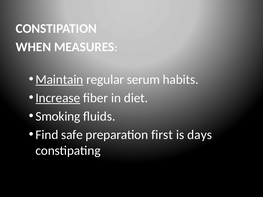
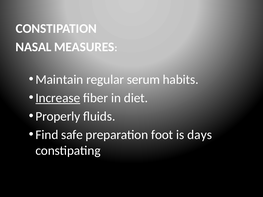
WHEN: WHEN -> NASAL
Maintain underline: present -> none
Smoking: Smoking -> Properly
first: first -> foot
